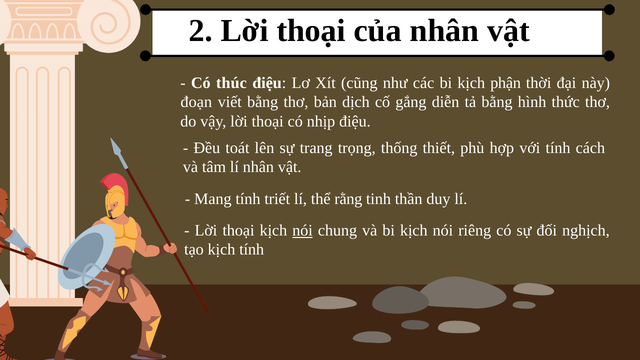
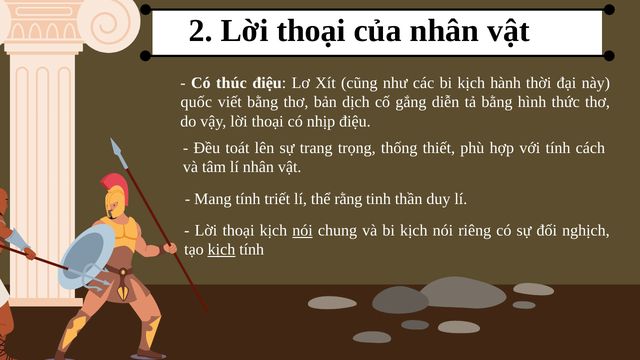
phận: phận -> hành
đoạn: đoạn -> quốc
kịch at (221, 250) underline: none -> present
